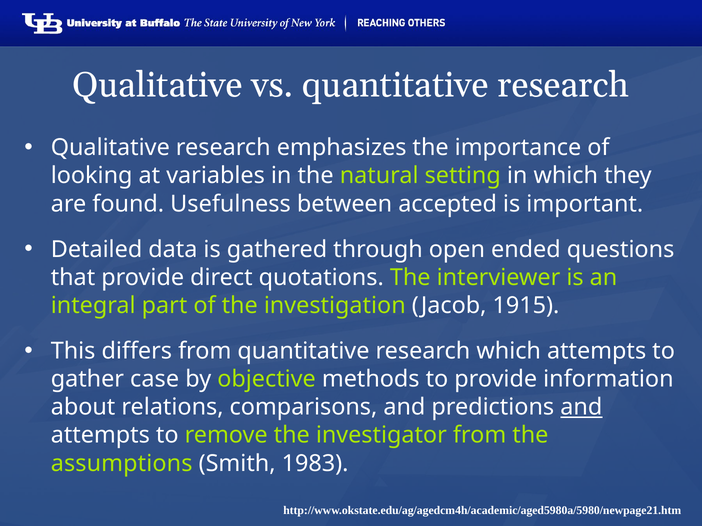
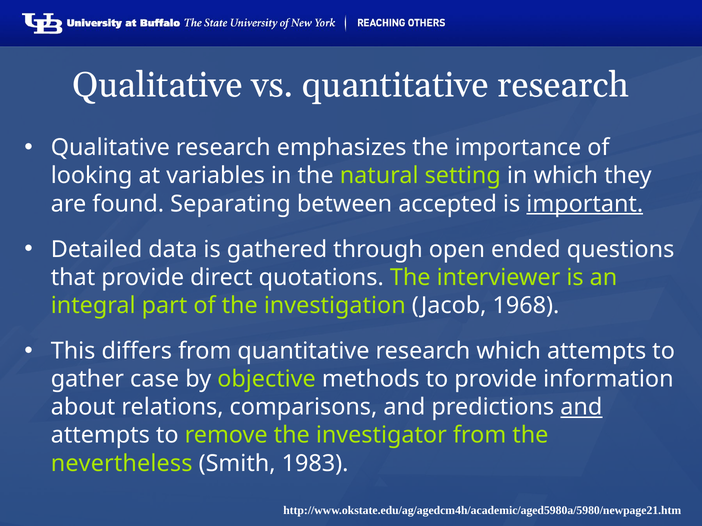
Usefulness: Usefulness -> Separating
important underline: none -> present
1915: 1915 -> 1968
assumptions: assumptions -> nevertheless
